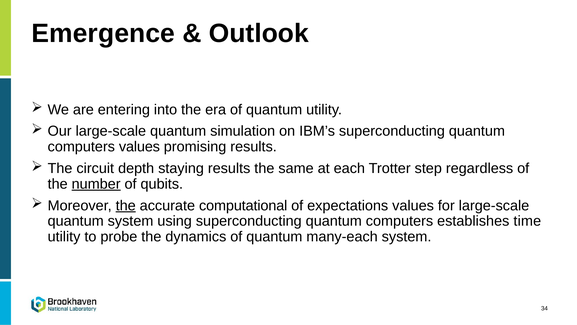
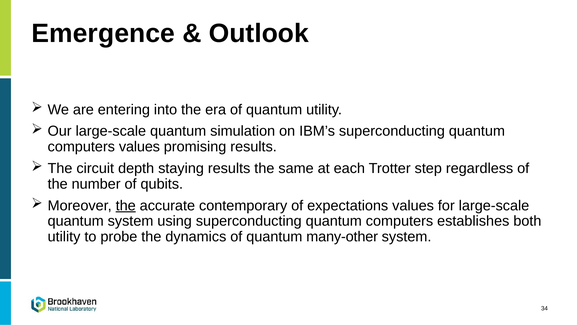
number underline: present -> none
computational: computational -> contemporary
time: time -> both
many-each: many-each -> many-other
